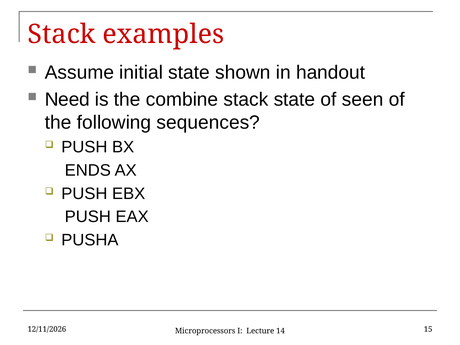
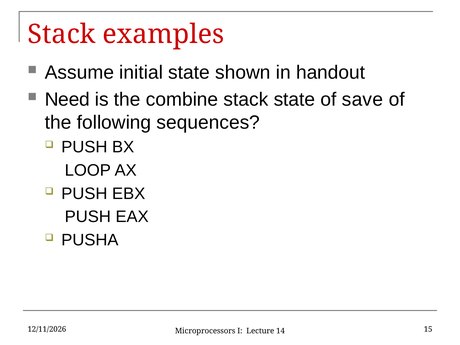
seen: seen -> save
ENDS: ENDS -> LOOP
